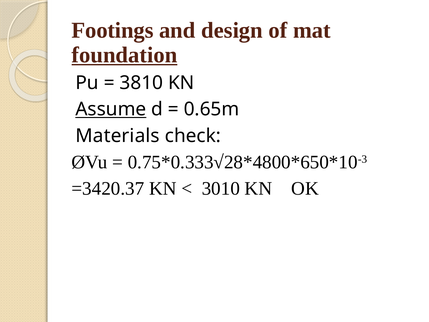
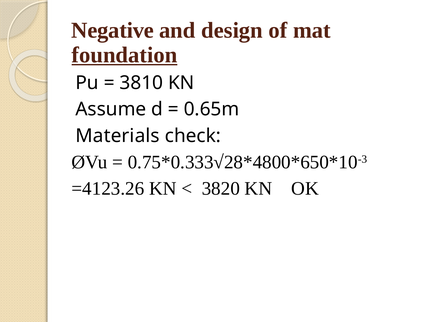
Footings: Footings -> Negative
Assume underline: present -> none
=3420.37: =3420.37 -> =4123.26
3010: 3010 -> 3820
